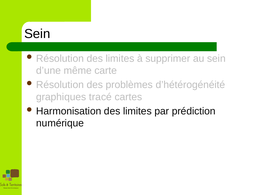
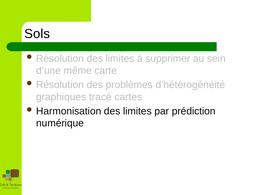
Sein at (37, 34): Sein -> Sols
